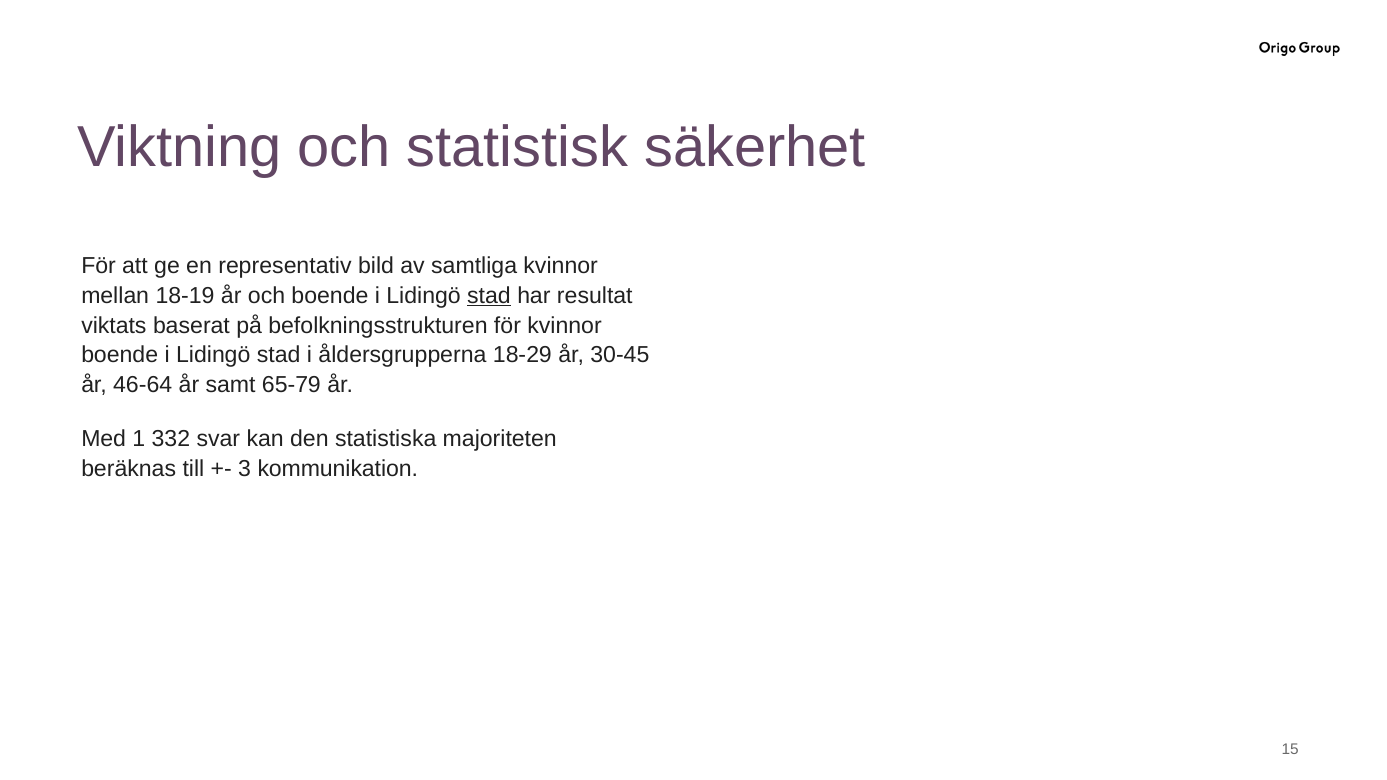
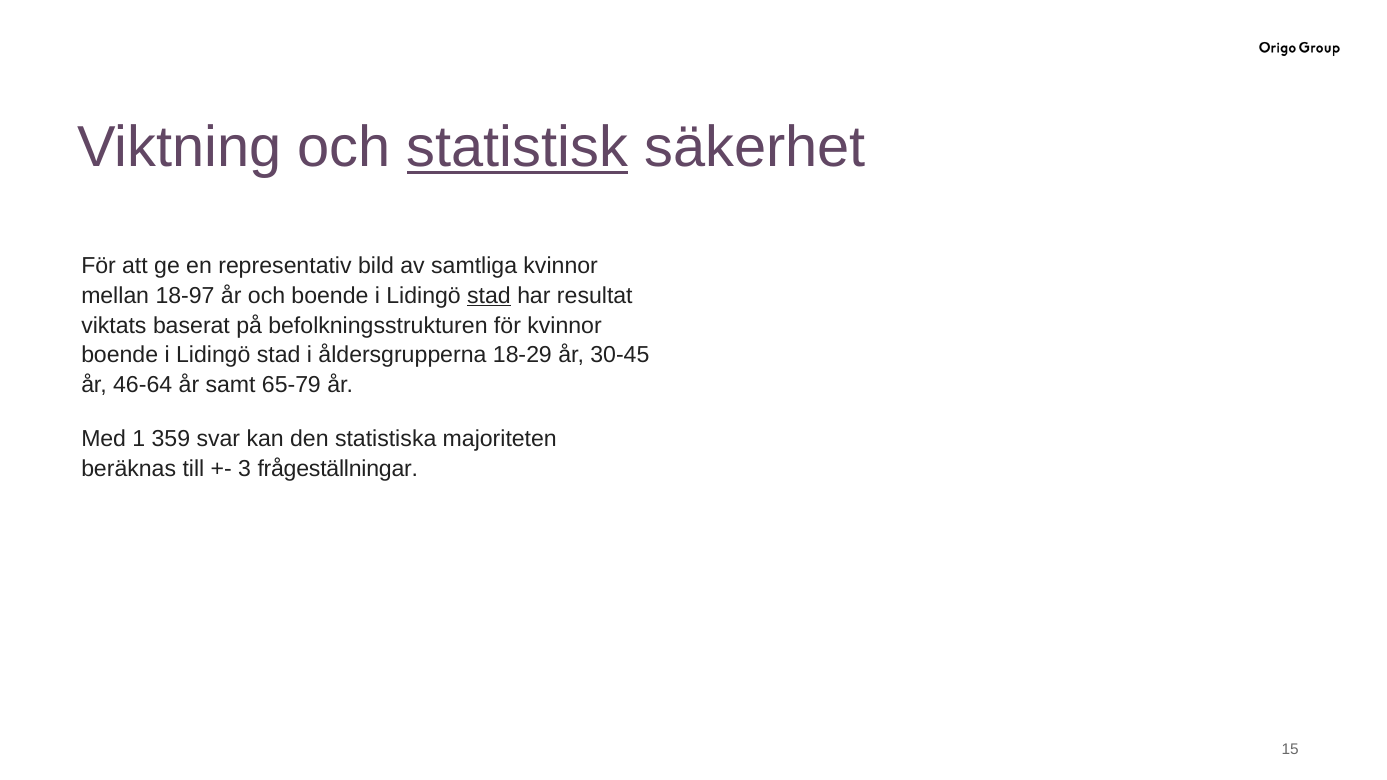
statistisk underline: none -> present
18-19: 18-19 -> 18-97
332: 332 -> 359
kommunikation: kommunikation -> frågeställningar
